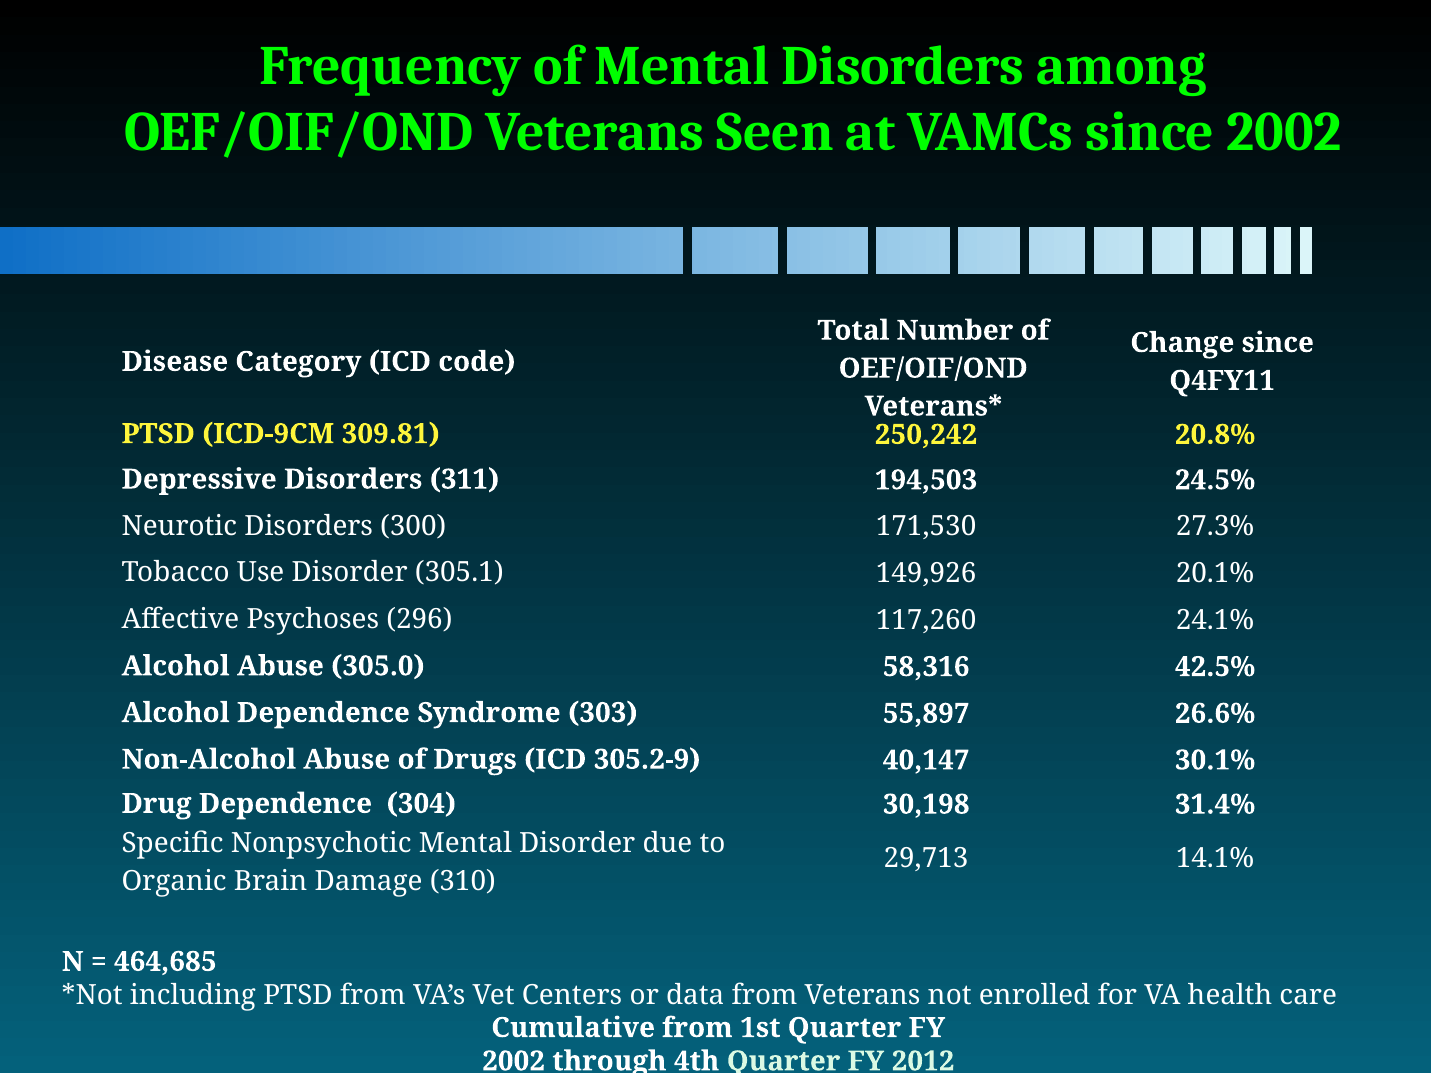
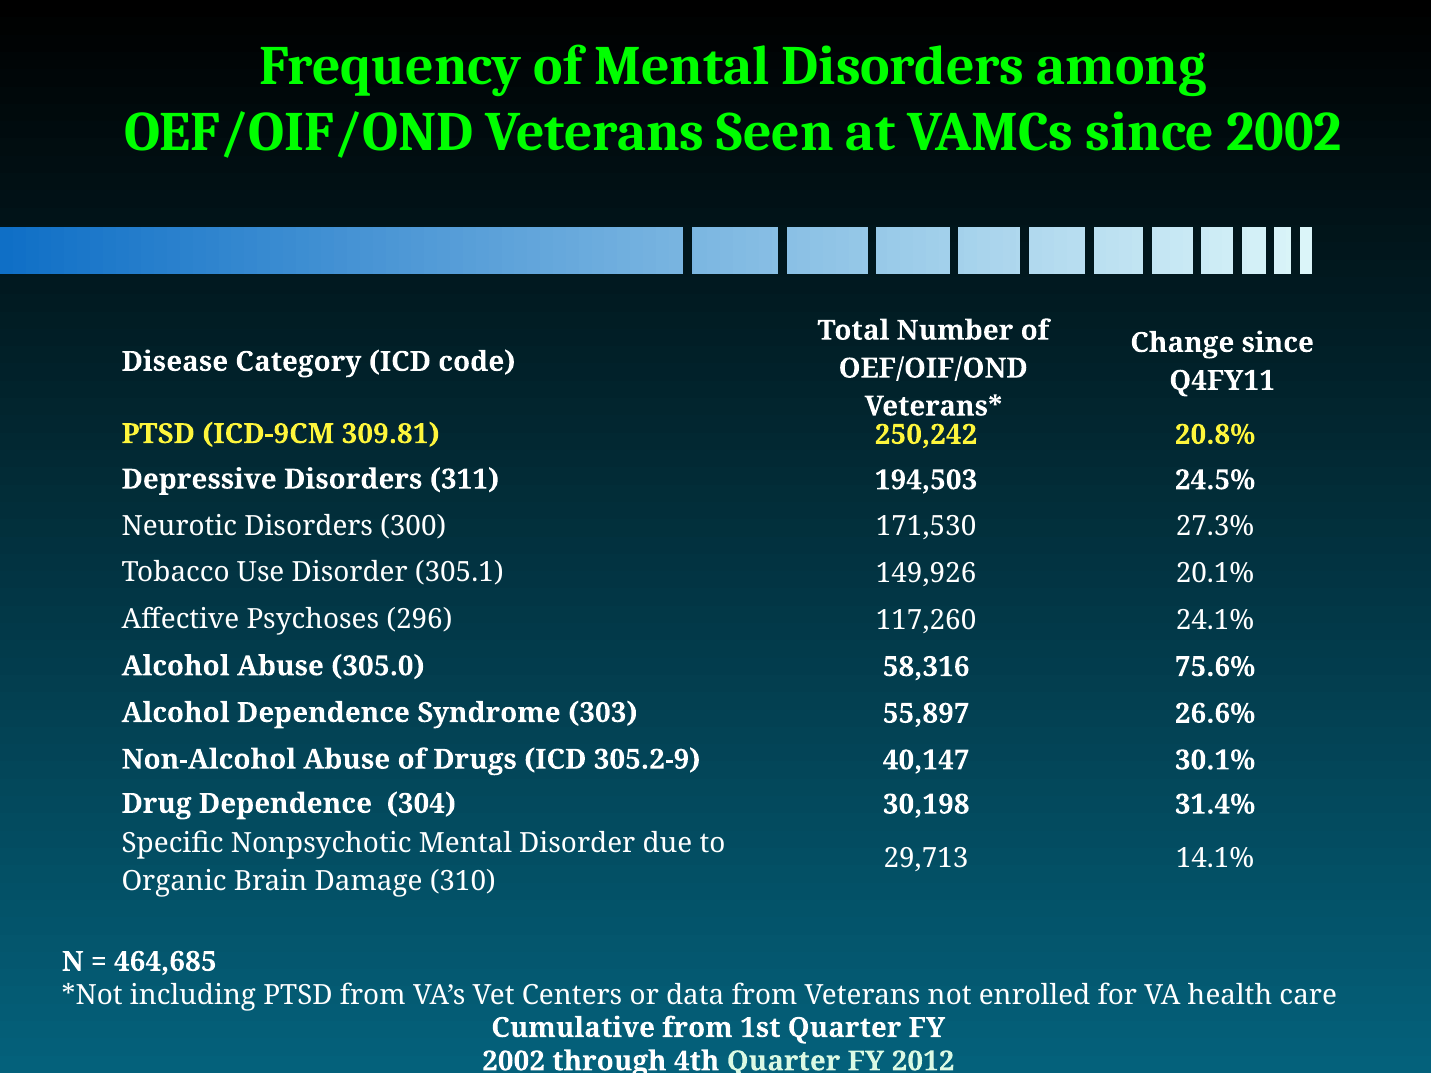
42.5%: 42.5% -> 75.6%
